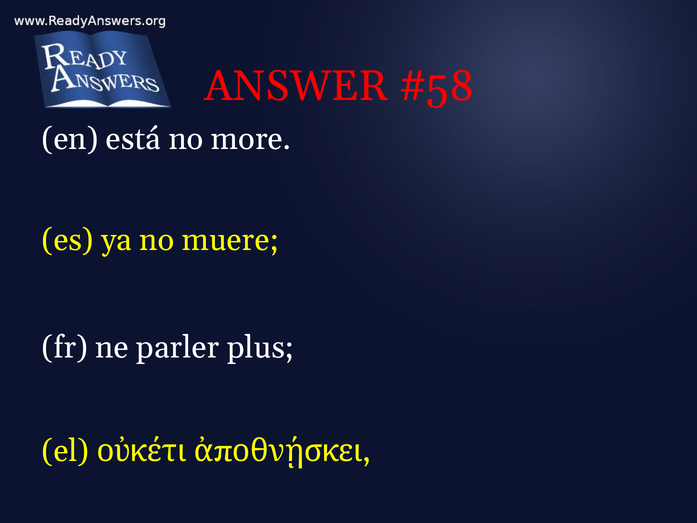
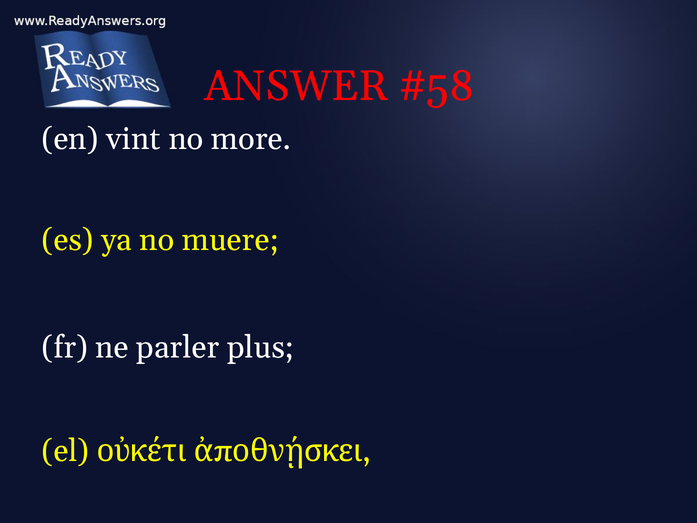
está: está -> vint
